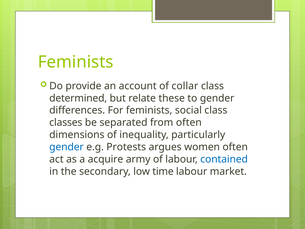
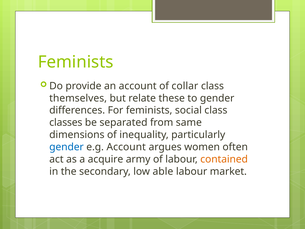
determined: determined -> themselves
from often: often -> same
e.g Protests: Protests -> Account
contained colour: blue -> orange
time: time -> able
